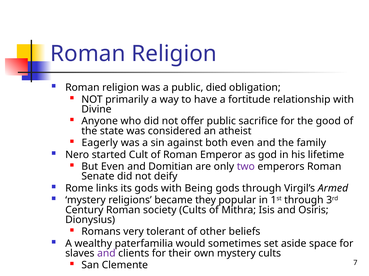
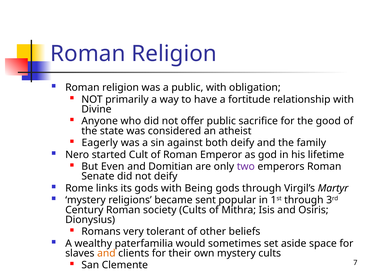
public died: died -> with
both even: even -> deify
Armed: Armed -> Martyr
they: they -> sent
and at (106, 254) colour: purple -> orange
